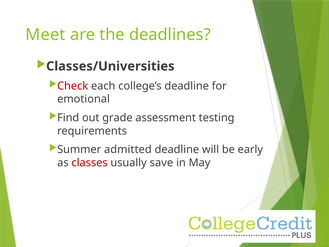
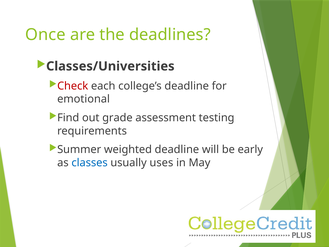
Meet: Meet -> Once
admitted: admitted -> weighted
classes colour: red -> blue
save: save -> uses
